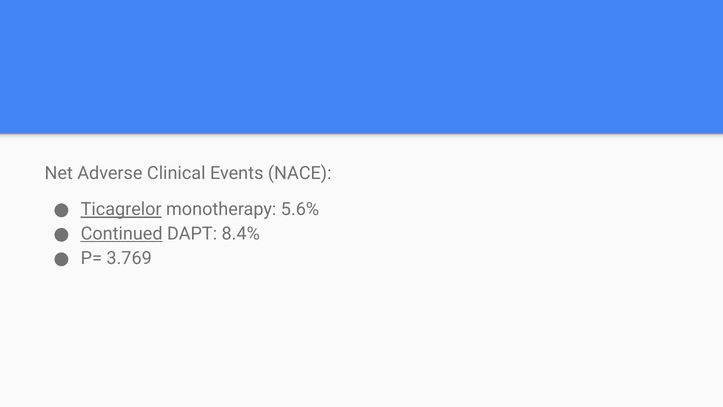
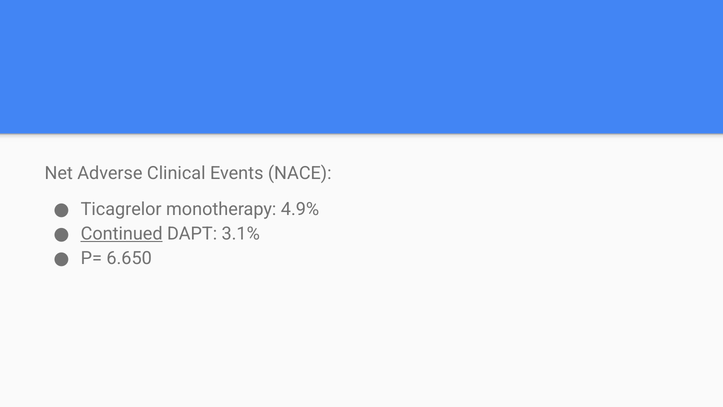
Ticagrelor underline: present -> none
5.6%: 5.6% -> 4.9%
8.4%: 8.4% -> 3.1%
3.769: 3.769 -> 6.650
